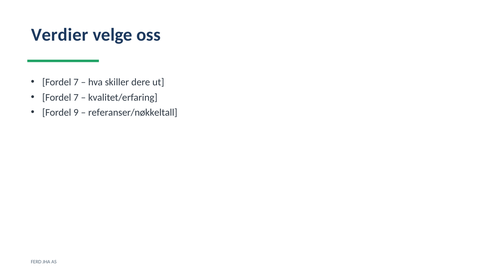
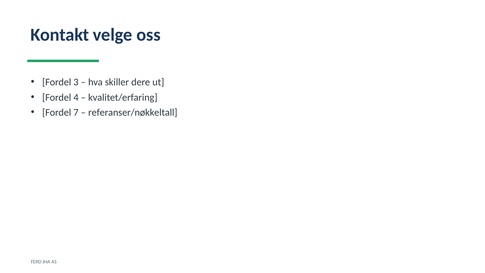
Verdier: Verdier -> Kontakt
7 at (76, 82): 7 -> 3
7 at (76, 97): 7 -> 4
9: 9 -> 7
